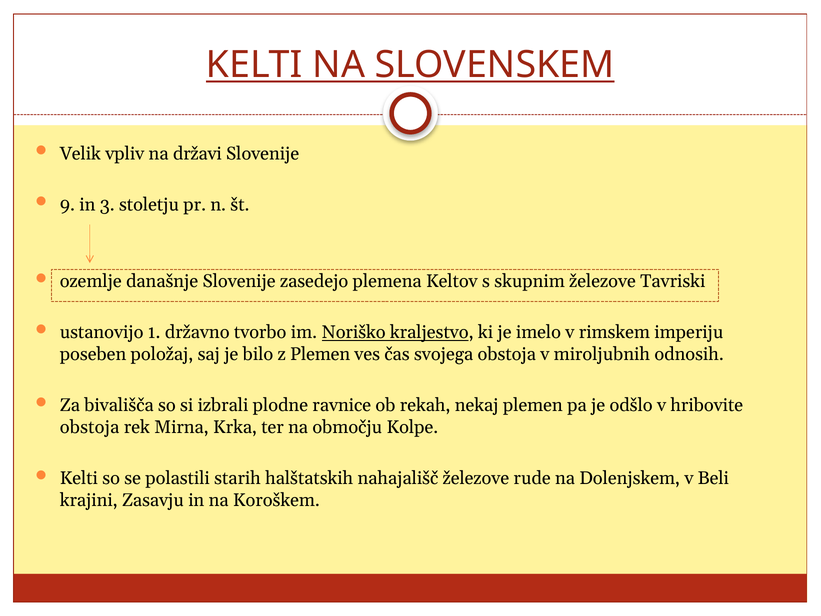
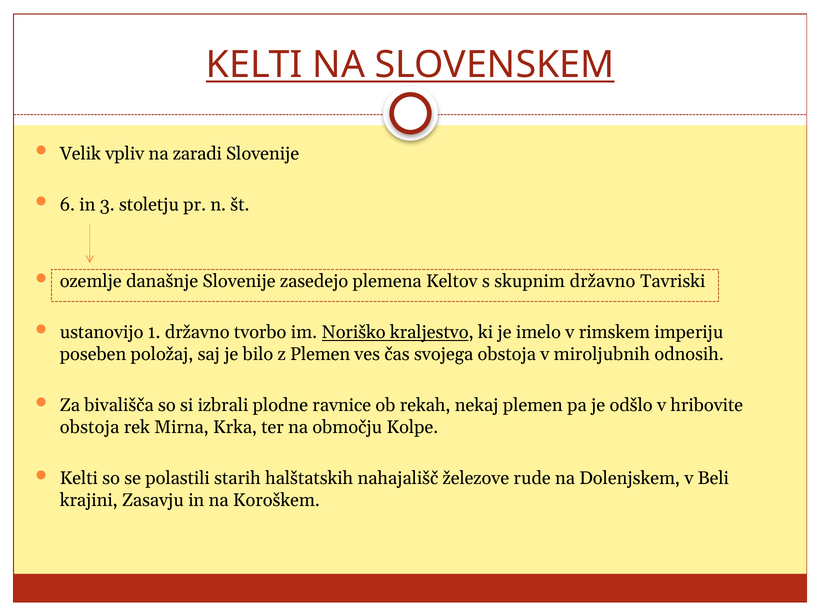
državi: državi -> zaradi
9: 9 -> 6
skupnim železove: železove -> državno
